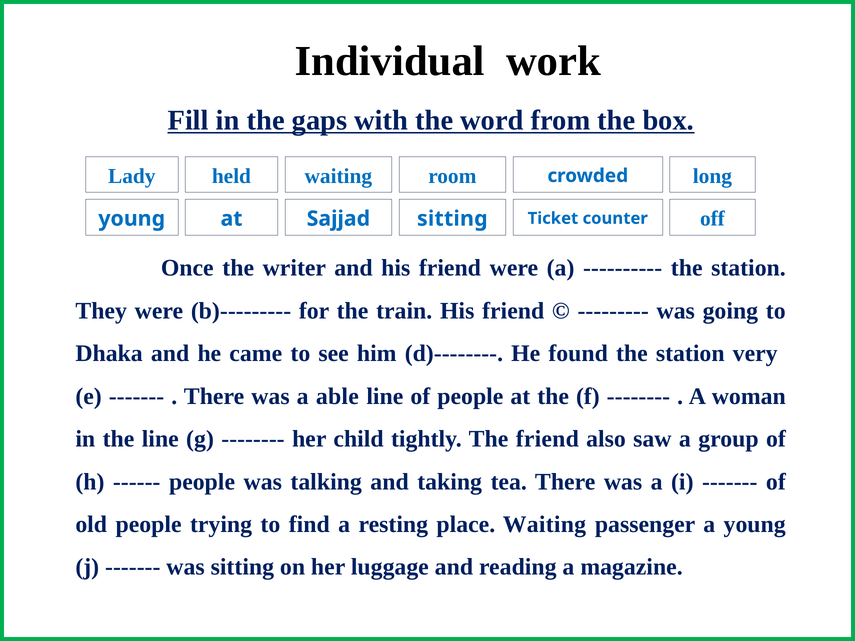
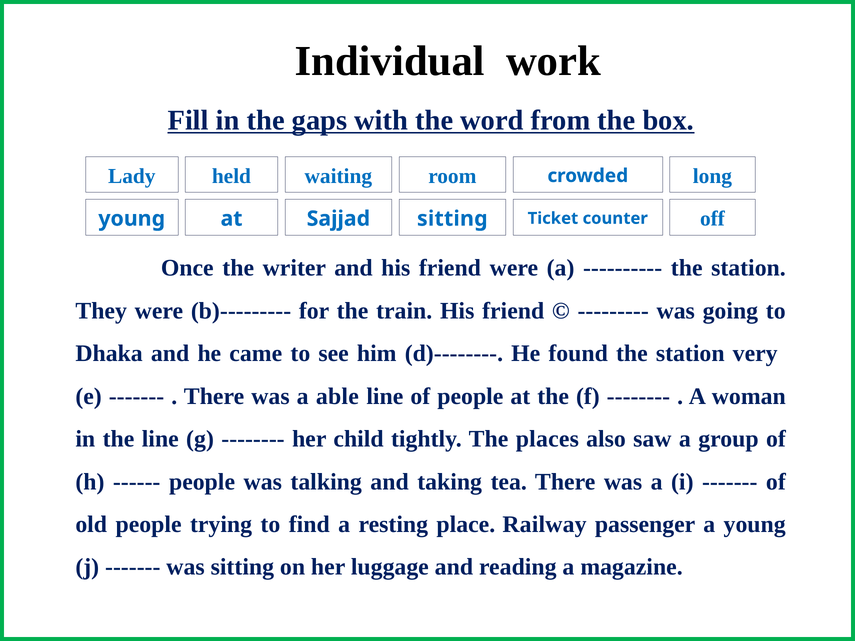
The friend: friend -> places
place Waiting: Waiting -> Railway
